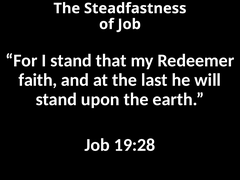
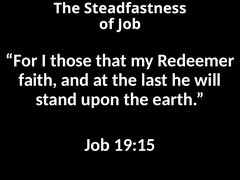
I stand: stand -> those
19:28: 19:28 -> 19:15
